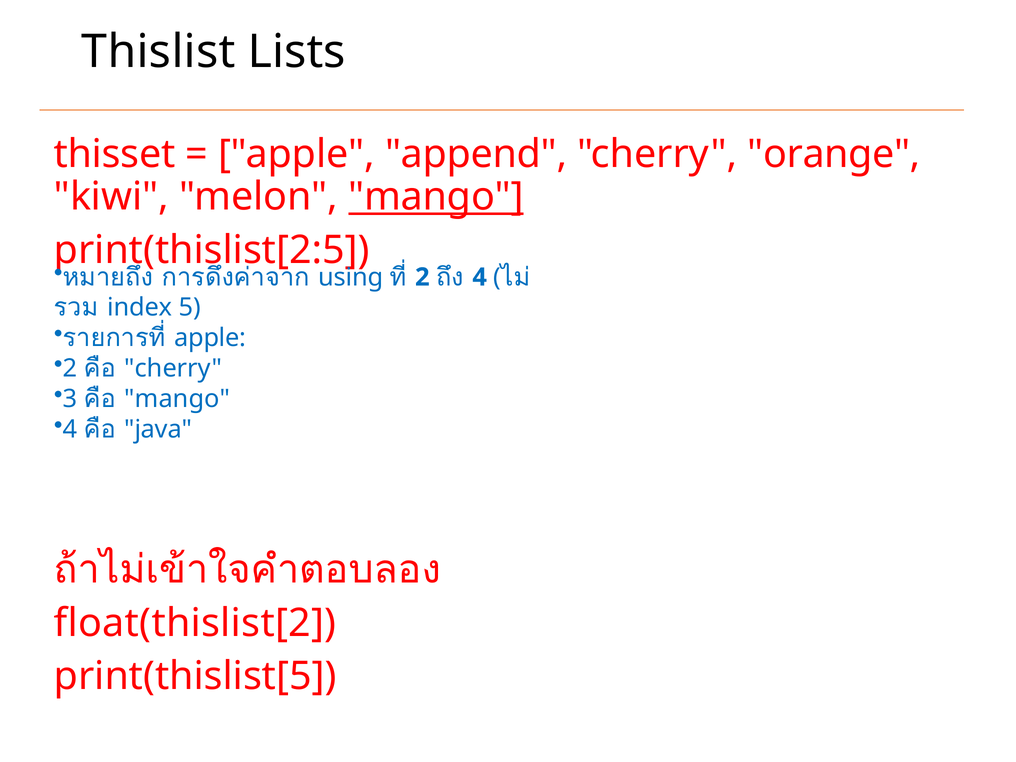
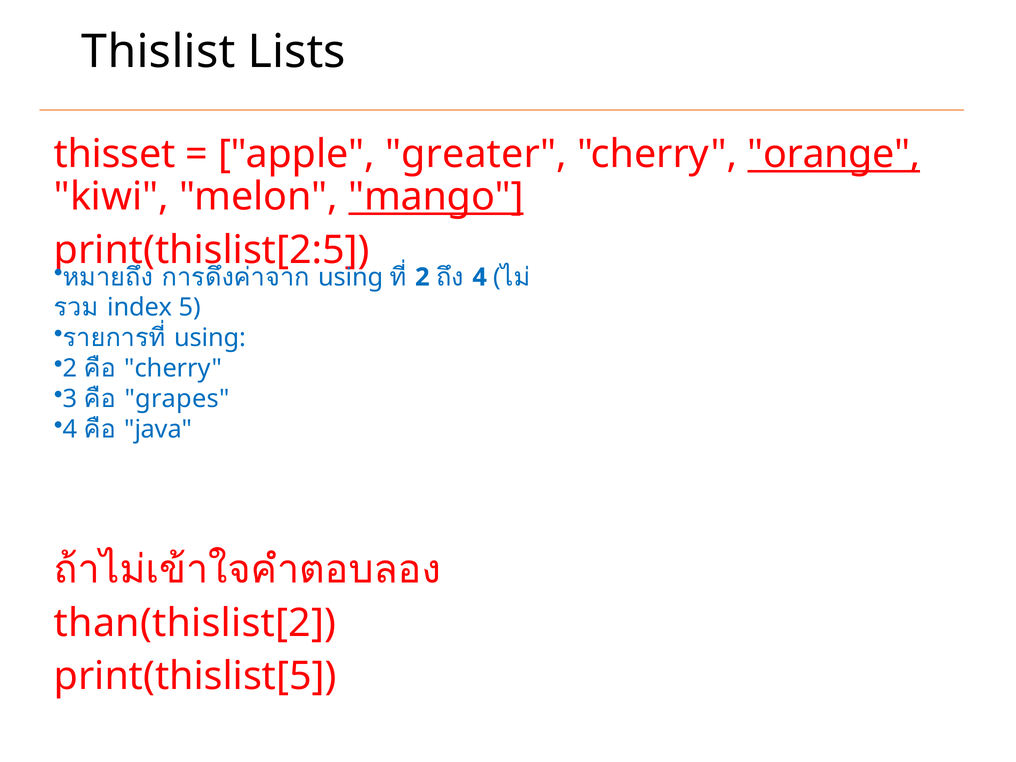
append: append -> greater
orange underline: none -> present
apple at (210, 338): apple -> using
mango at (177, 399): mango -> grapes
float(thislist[2: float(thislist[2 -> than(thislist[2
